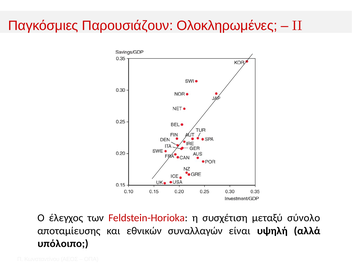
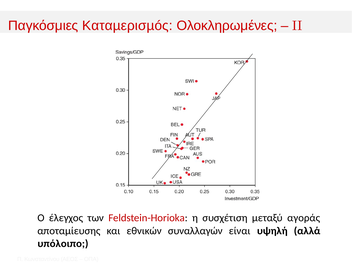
Παρουσιάζουν: Παρουσιάζουν -> Καταµερισµóς
σύνολο: σύνολο -> αγοράς
